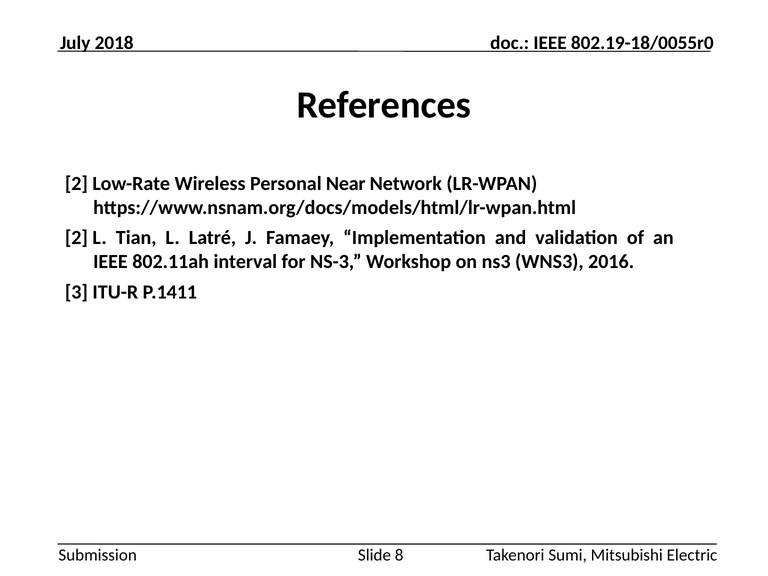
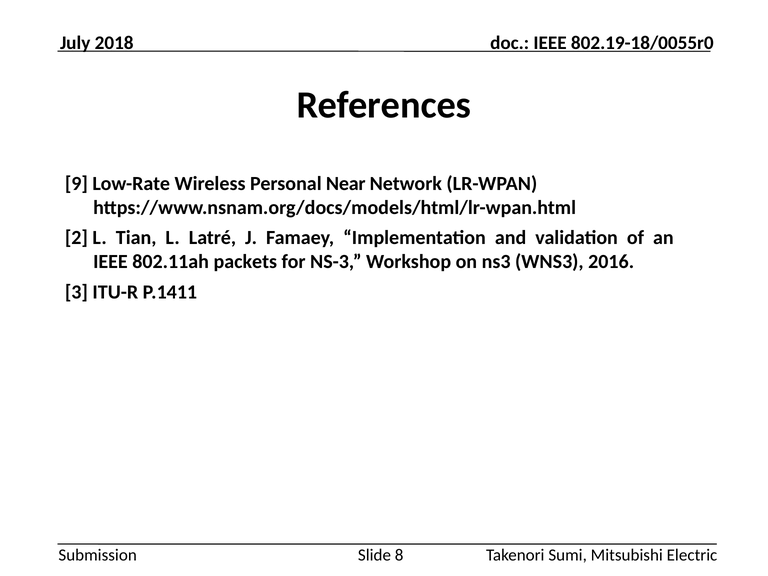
2 at (76, 183): 2 -> 9
interval: interval -> packets
